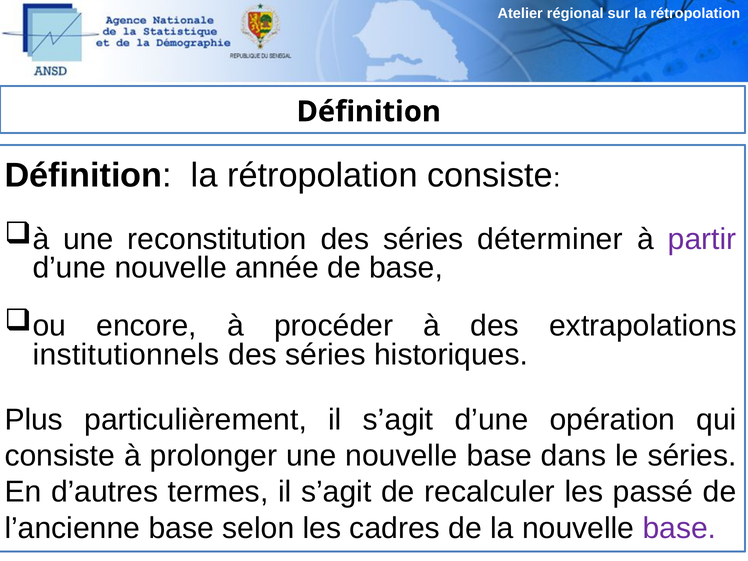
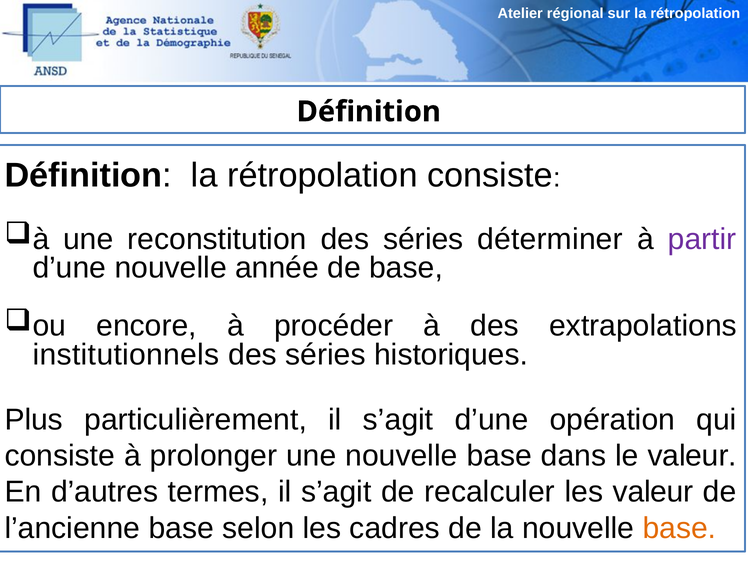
le séries: séries -> valeur
les passé: passé -> valeur
base at (679, 528) colour: purple -> orange
